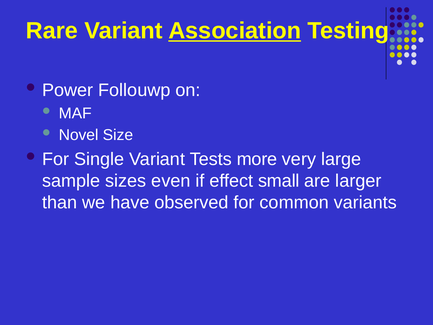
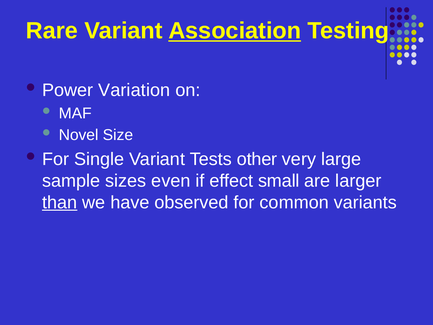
Follouwp: Follouwp -> Variation
more: more -> other
than underline: none -> present
